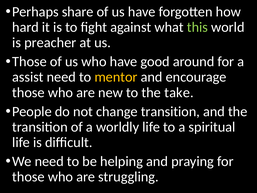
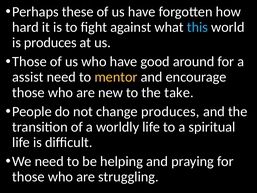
share: share -> these
this colour: light green -> light blue
is preacher: preacher -> produces
change transition: transition -> produces
